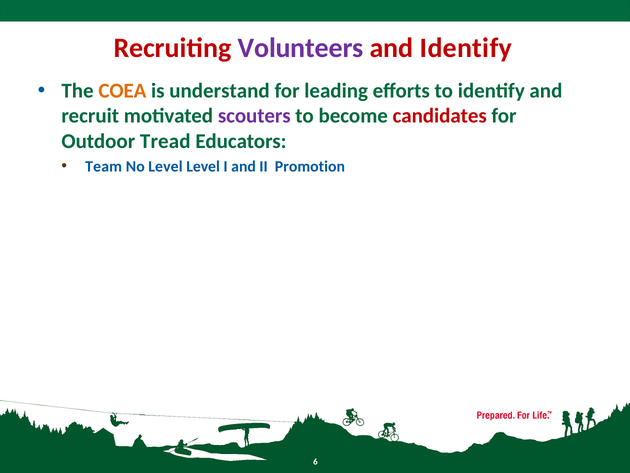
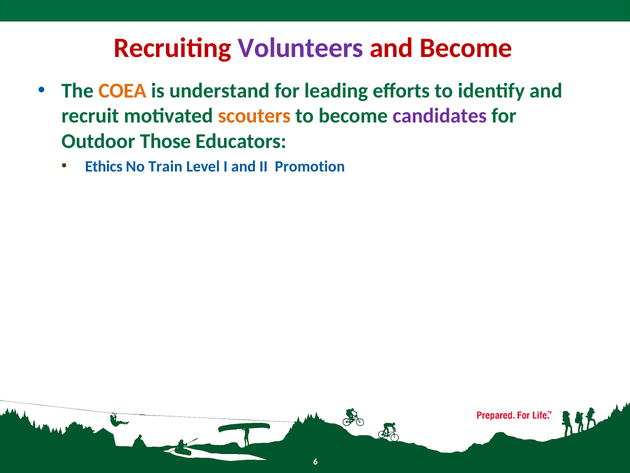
and Identify: Identify -> Become
scouters colour: purple -> orange
candidates colour: red -> purple
Tread: Tread -> Those
Team: Team -> Ethics
No Level: Level -> Train
